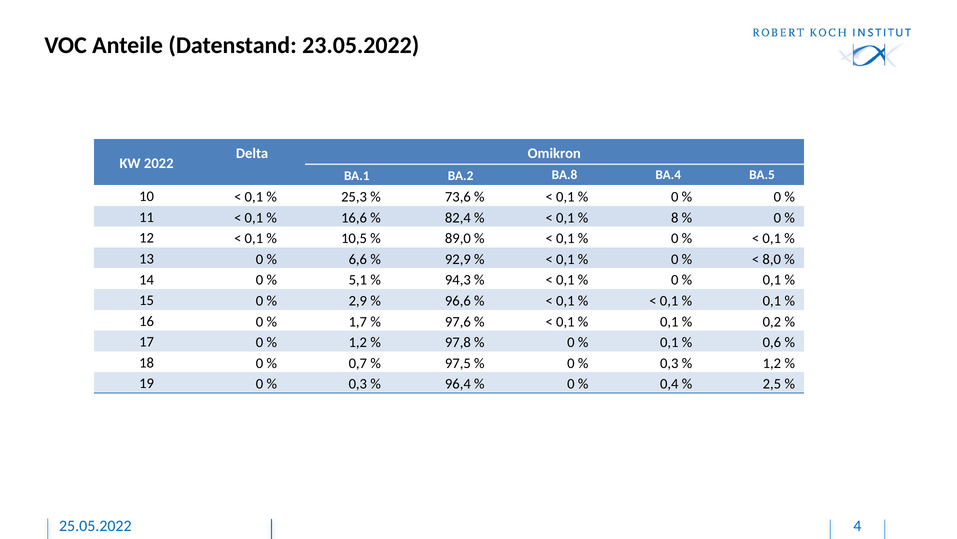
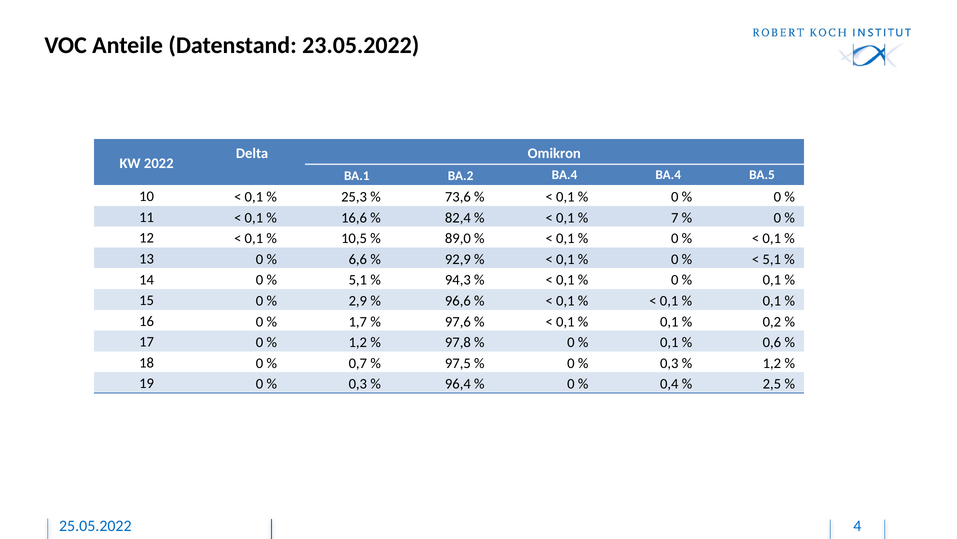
BA.2 BA.8: BA.8 -> BA.4
8: 8 -> 7
8,0 at (772, 259): 8,0 -> 5,1
